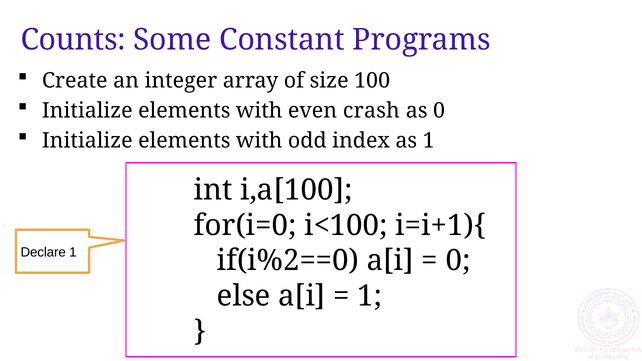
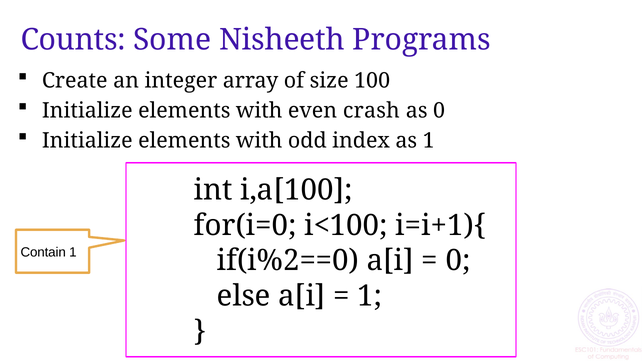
Constant: Constant -> Nisheeth
Declare: Declare -> Contain
